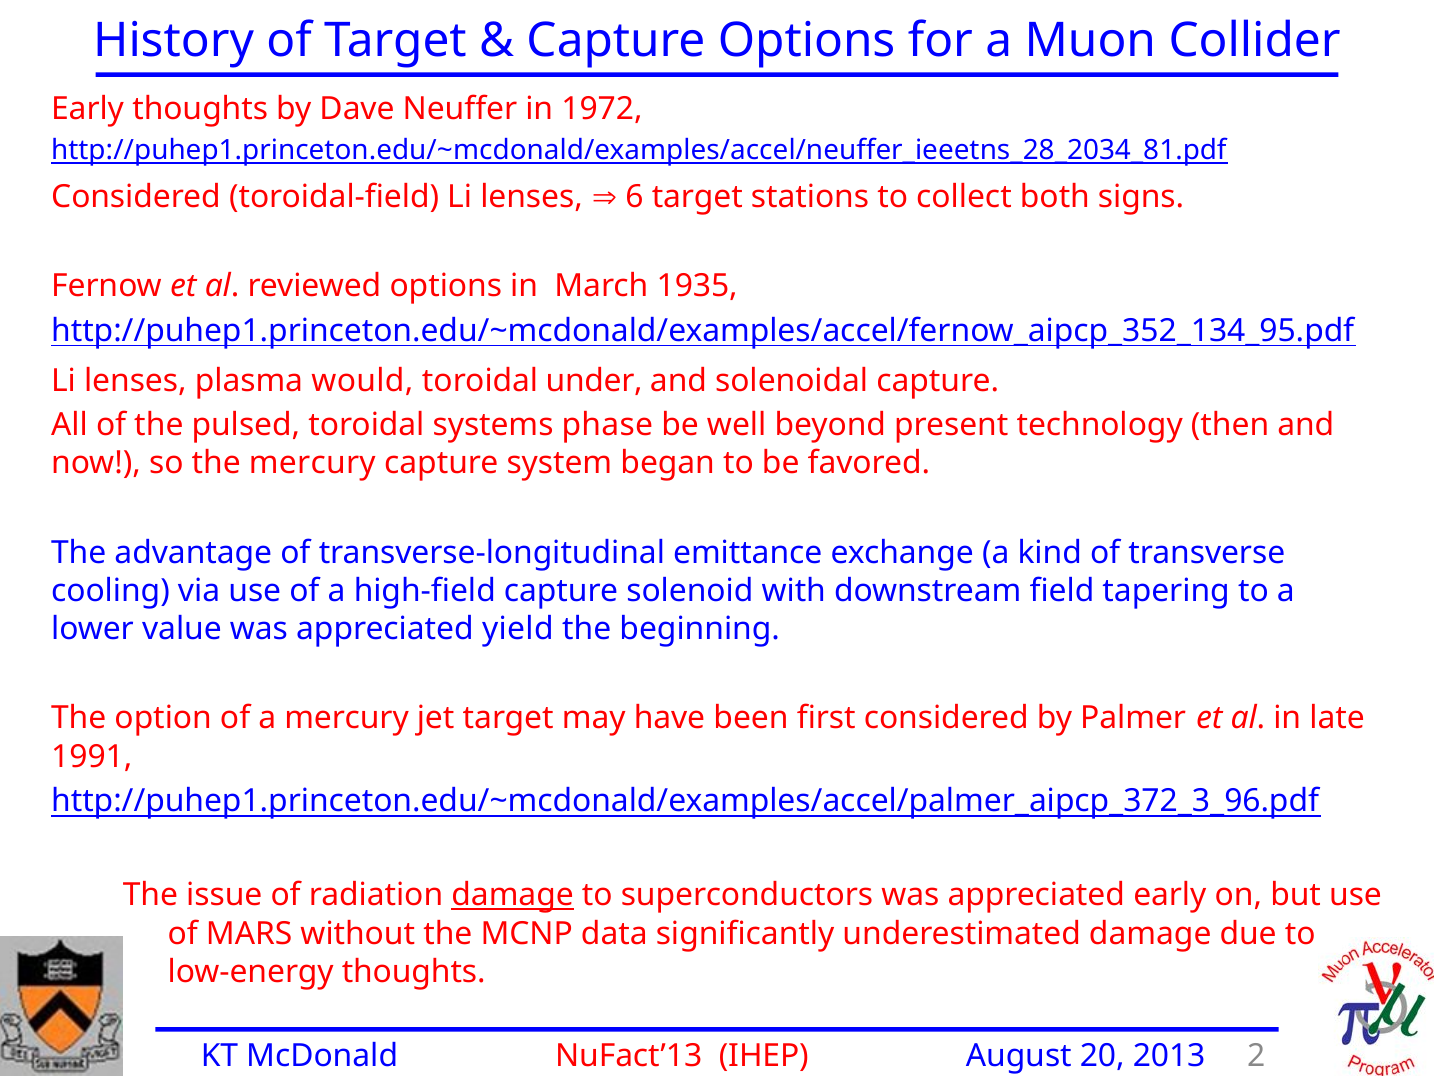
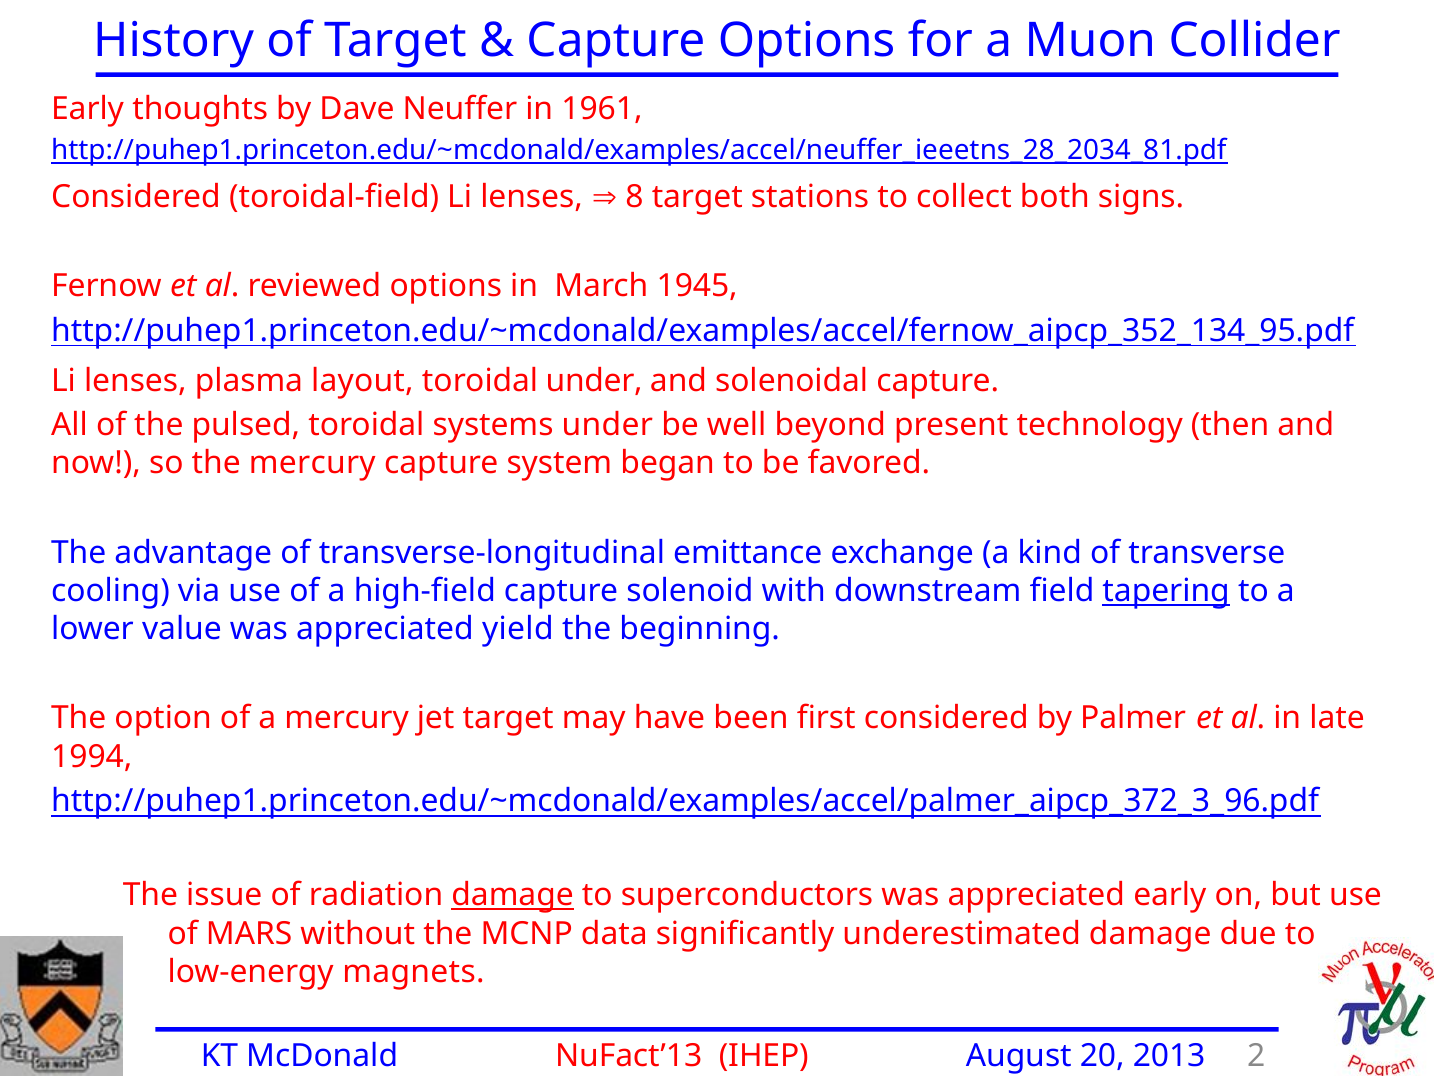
1972: 1972 -> 1961
6: 6 -> 8
1935: 1935 -> 1945
would: would -> layout
systems phase: phase -> under
tapering underline: none -> present
1991: 1991 -> 1994
low-energy thoughts: thoughts -> magnets
